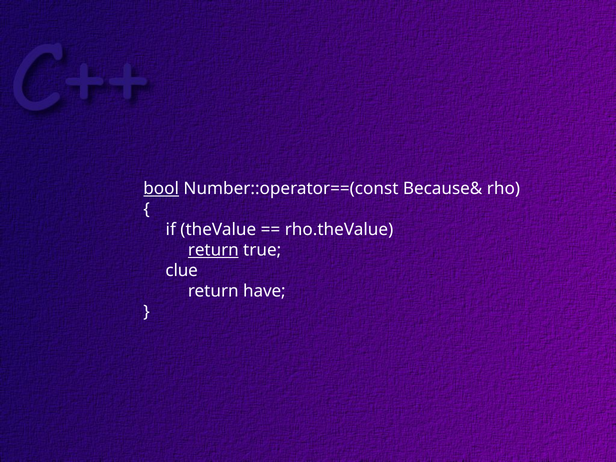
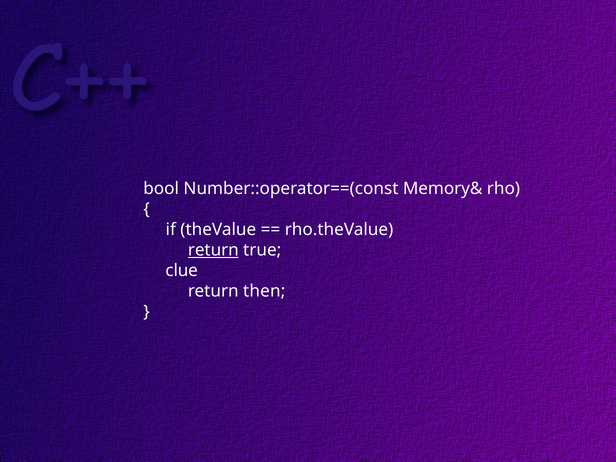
bool underline: present -> none
Because&: Because& -> Memory&
have: have -> then
